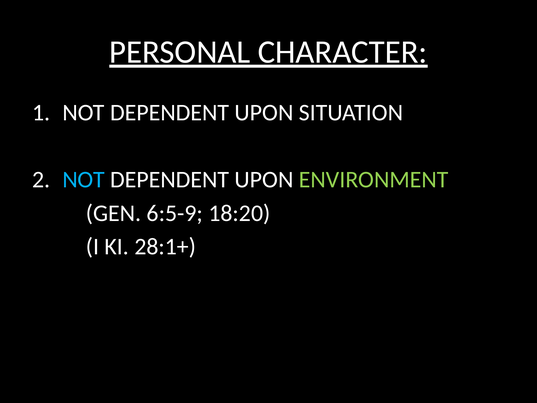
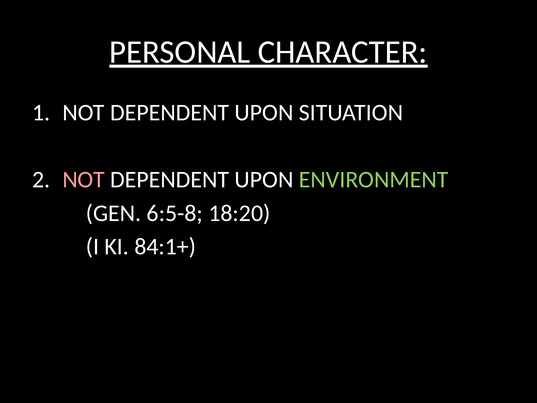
NOT at (84, 180) colour: light blue -> pink
6:5-9: 6:5-9 -> 6:5-8
28:1+: 28:1+ -> 84:1+
